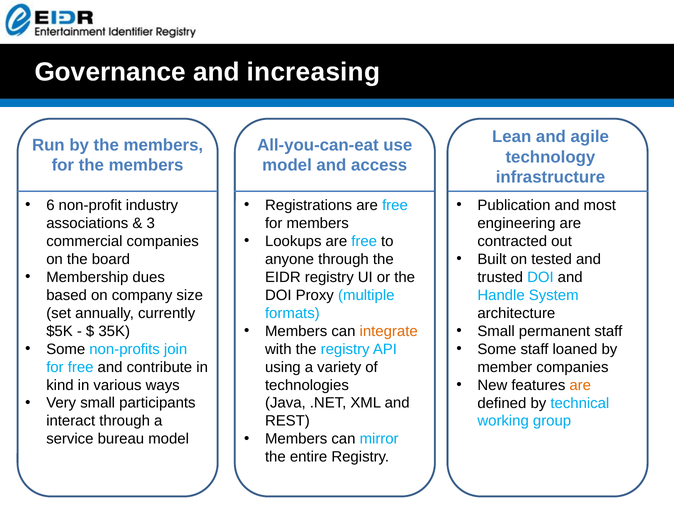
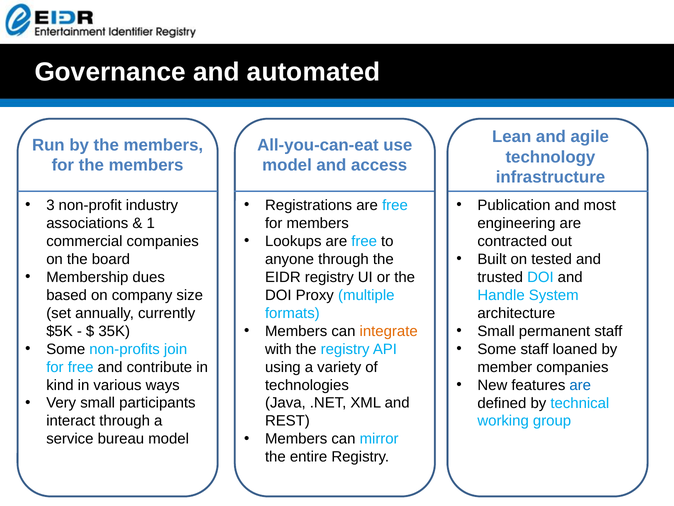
increasing: increasing -> automated
6: 6 -> 3
3: 3 -> 1
are at (580, 385) colour: orange -> blue
